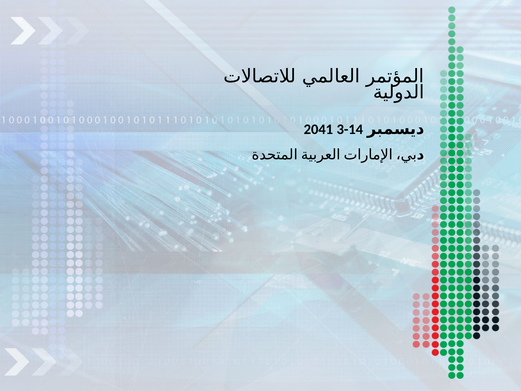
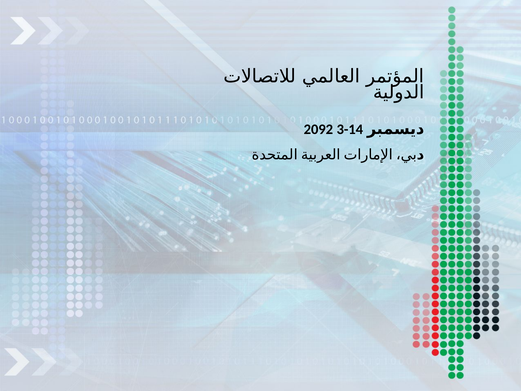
2041: 2041 -> 2092
